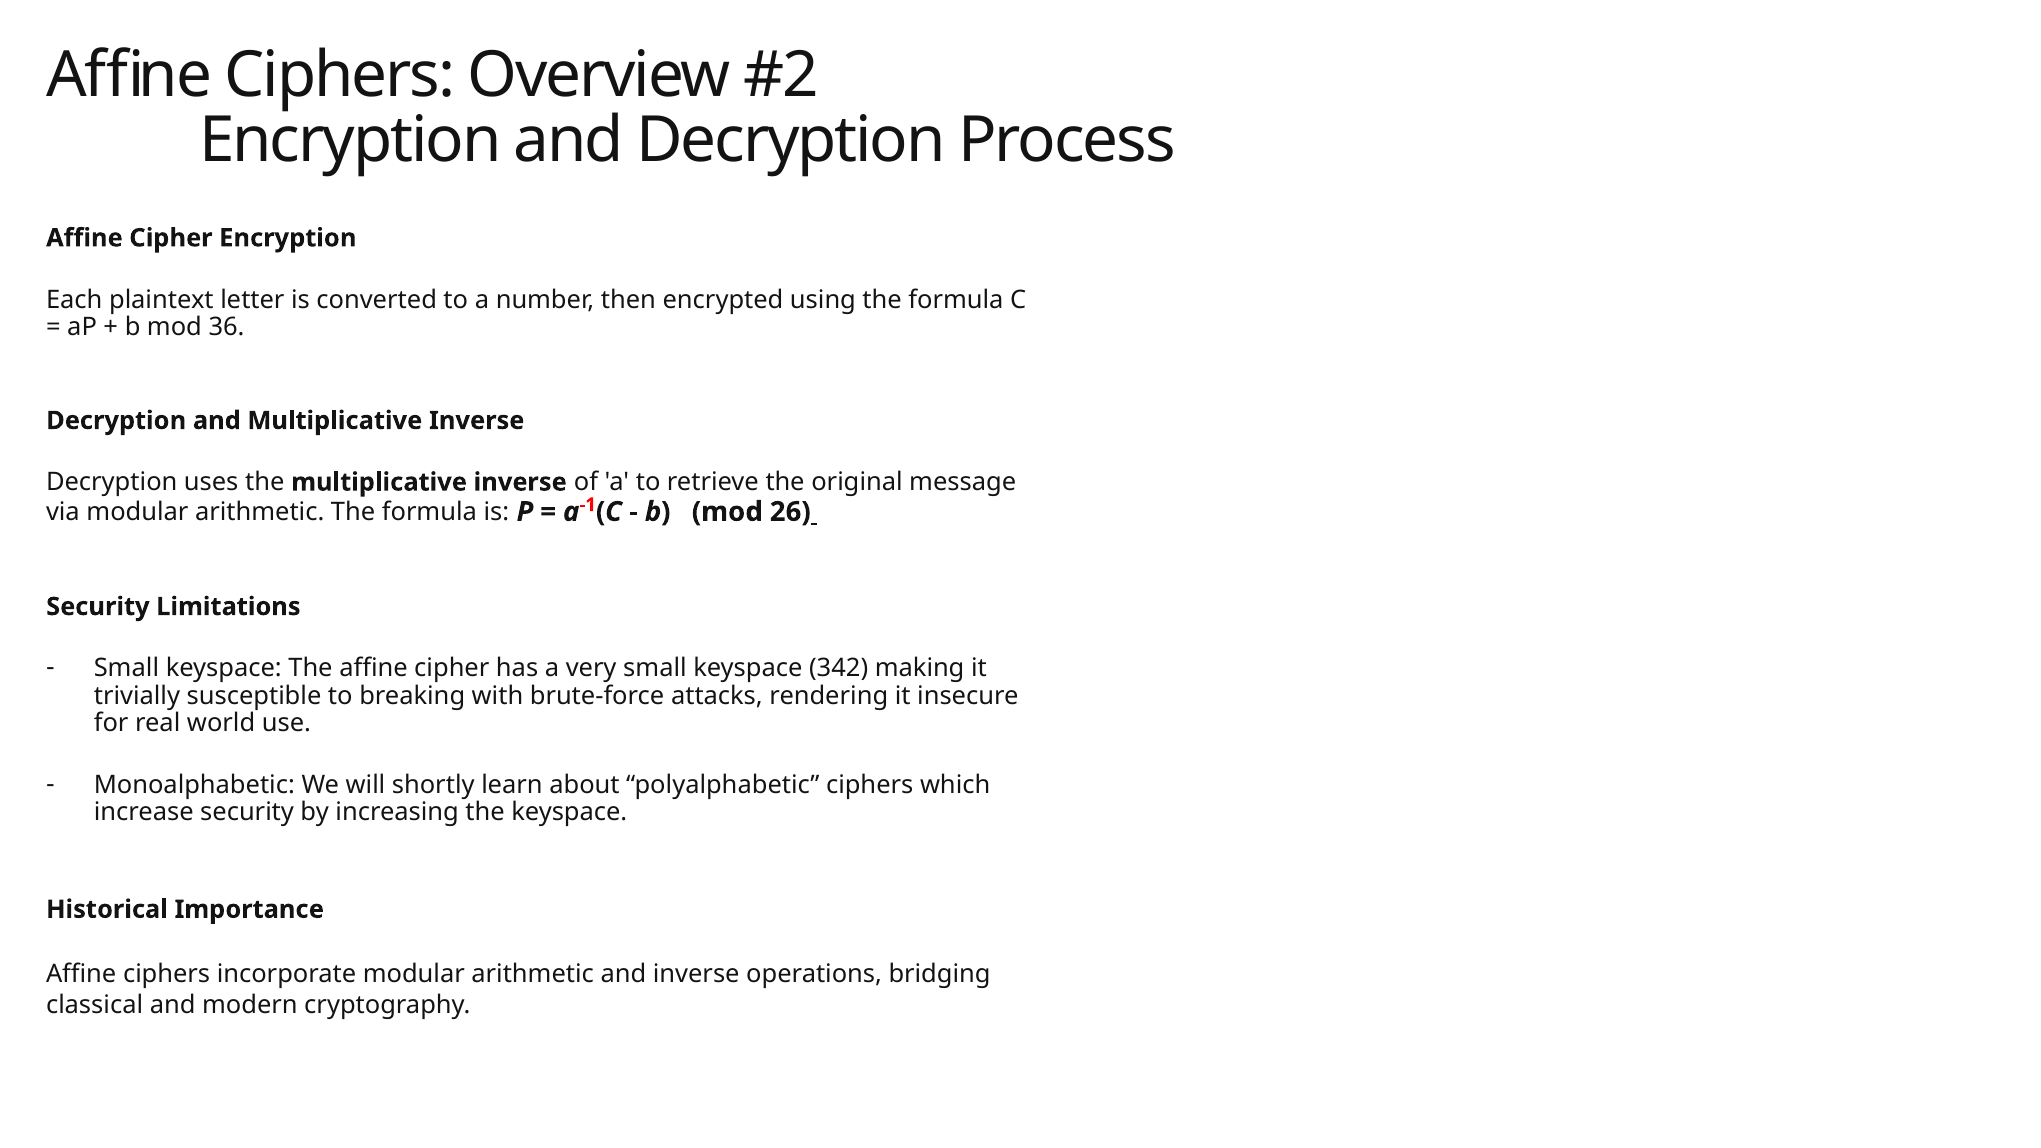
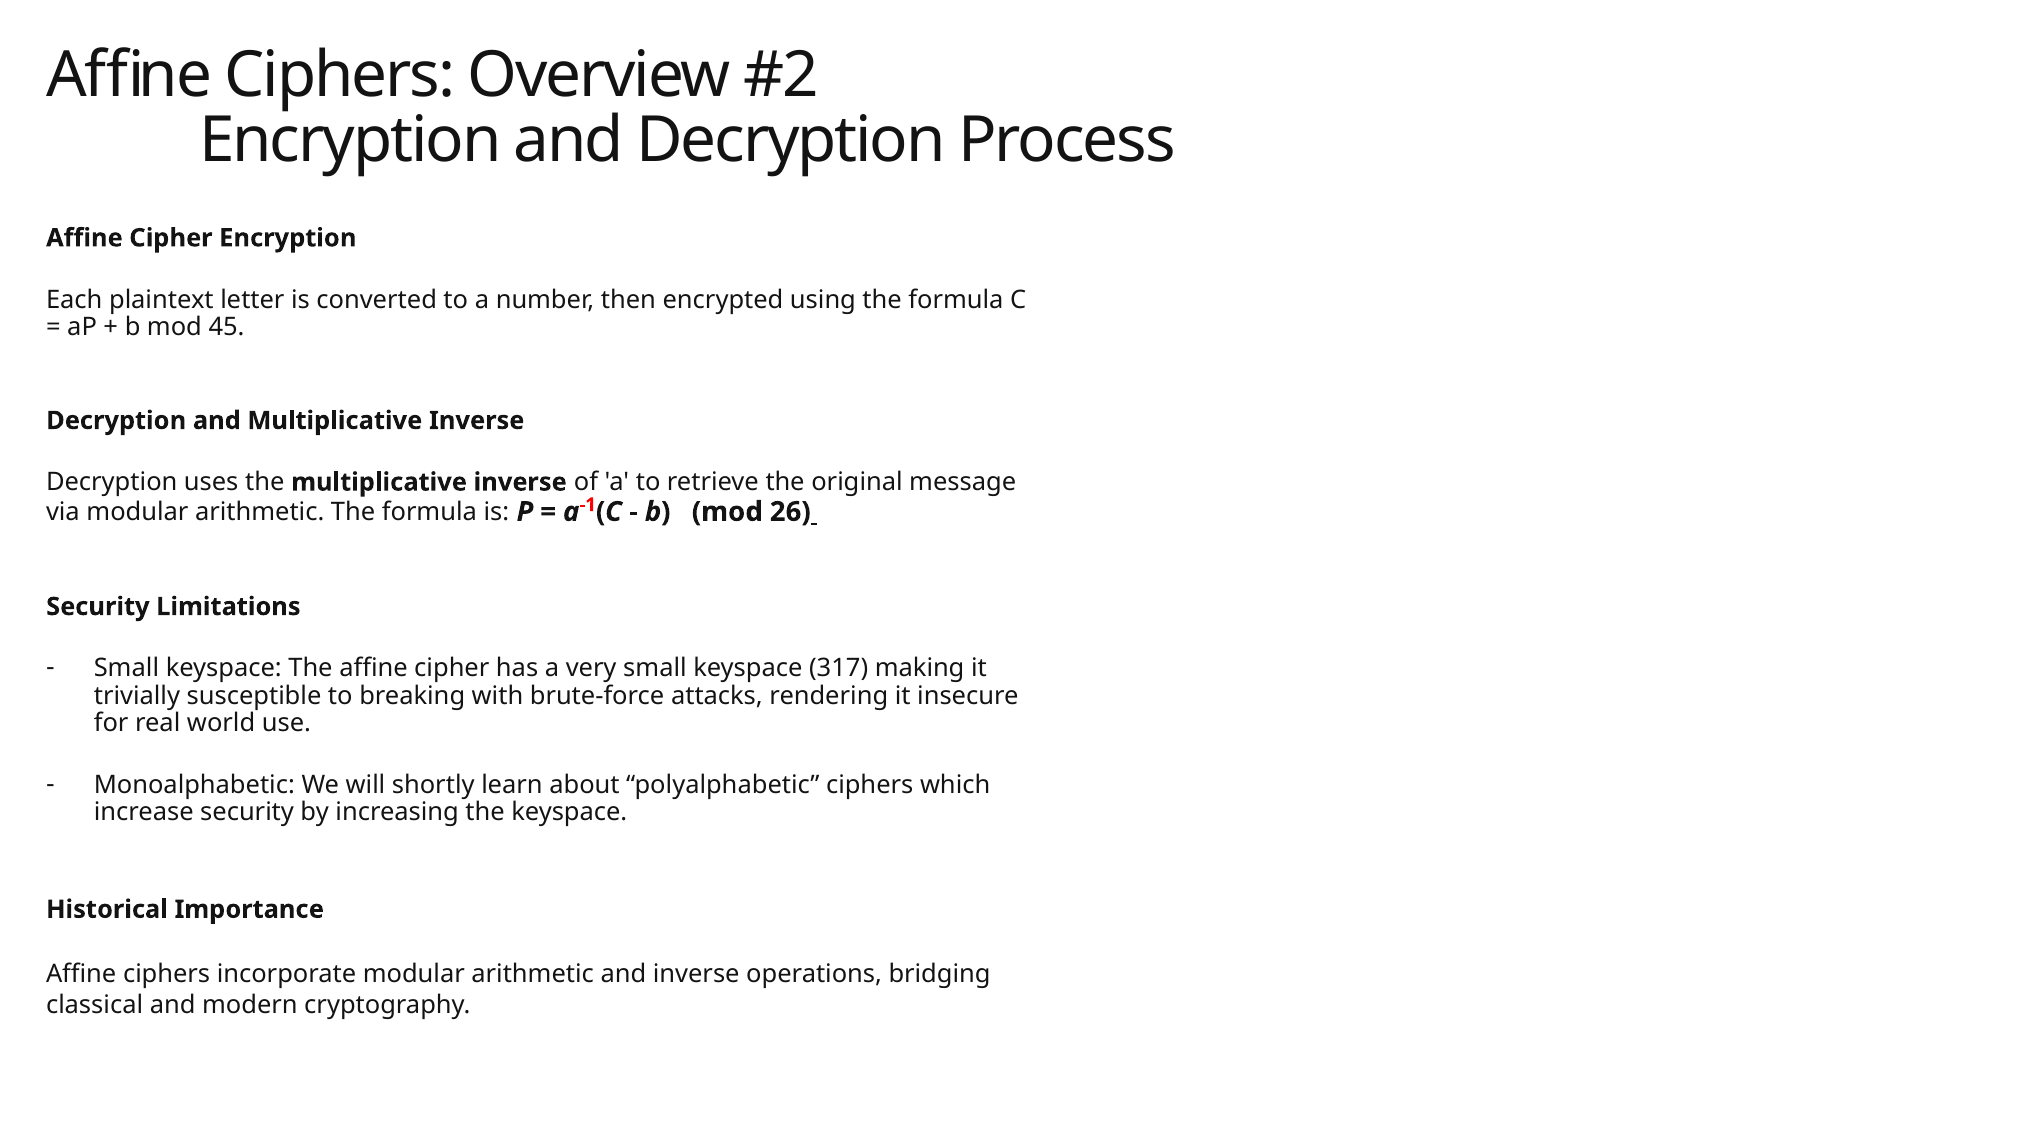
36: 36 -> 45
342: 342 -> 317
